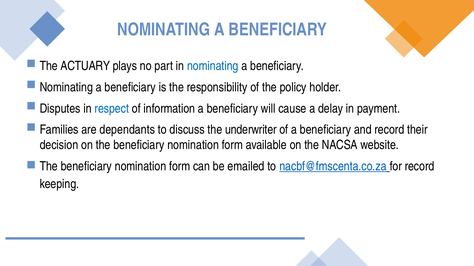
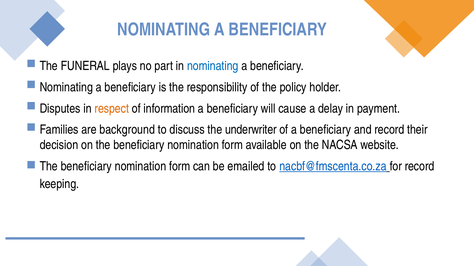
ACTUARY: ACTUARY -> FUNERAL
respect colour: blue -> orange
dependants: dependants -> background
